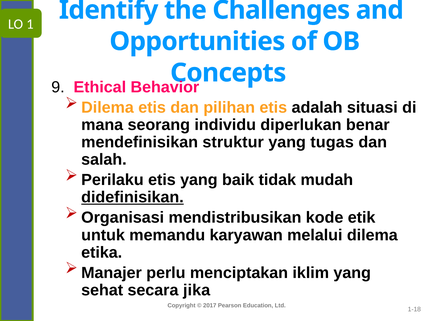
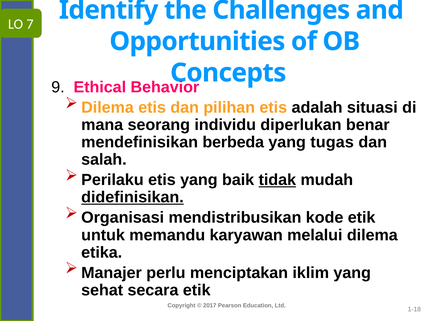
1: 1 -> 7
struktur: struktur -> berbeda
tidak underline: none -> present
secara jika: jika -> etik
